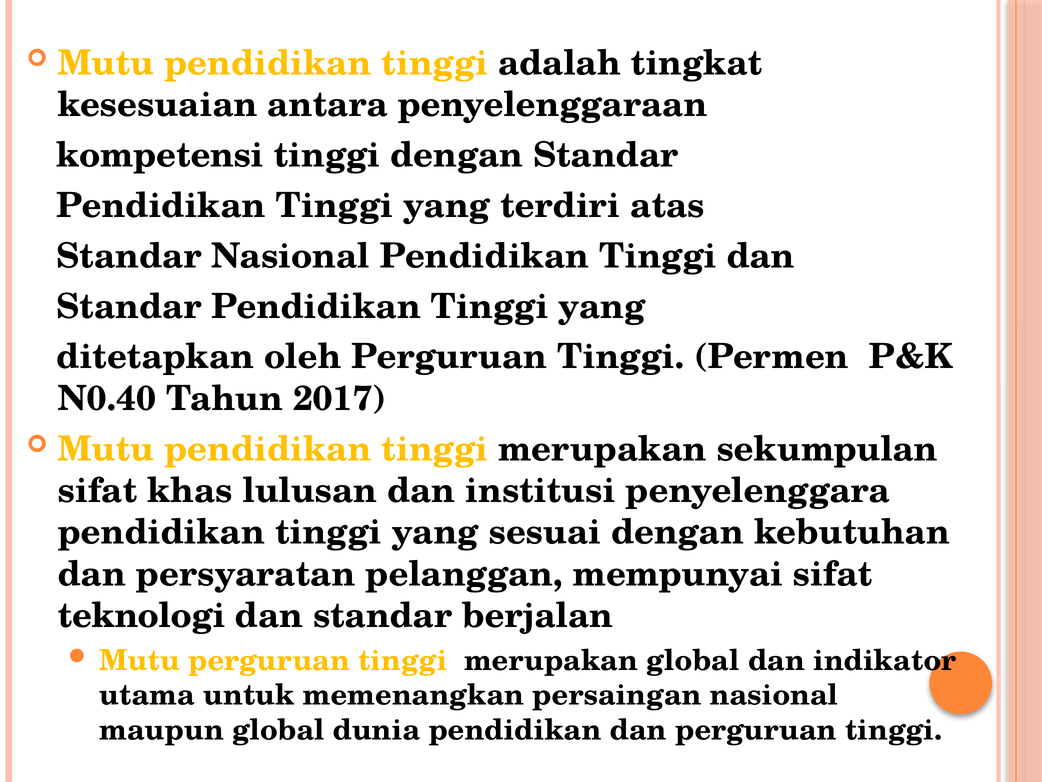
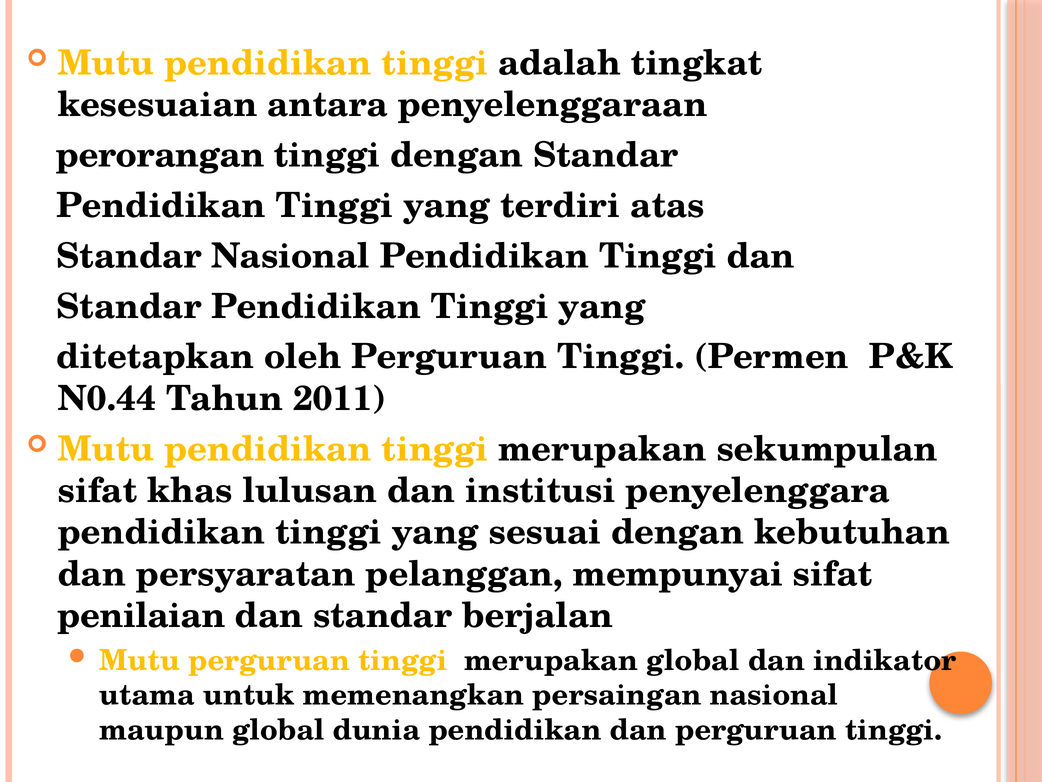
kompetensi: kompetensi -> perorangan
N0.40: N0.40 -> N0.44
2017: 2017 -> 2011
teknologi: teknologi -> penilaian
